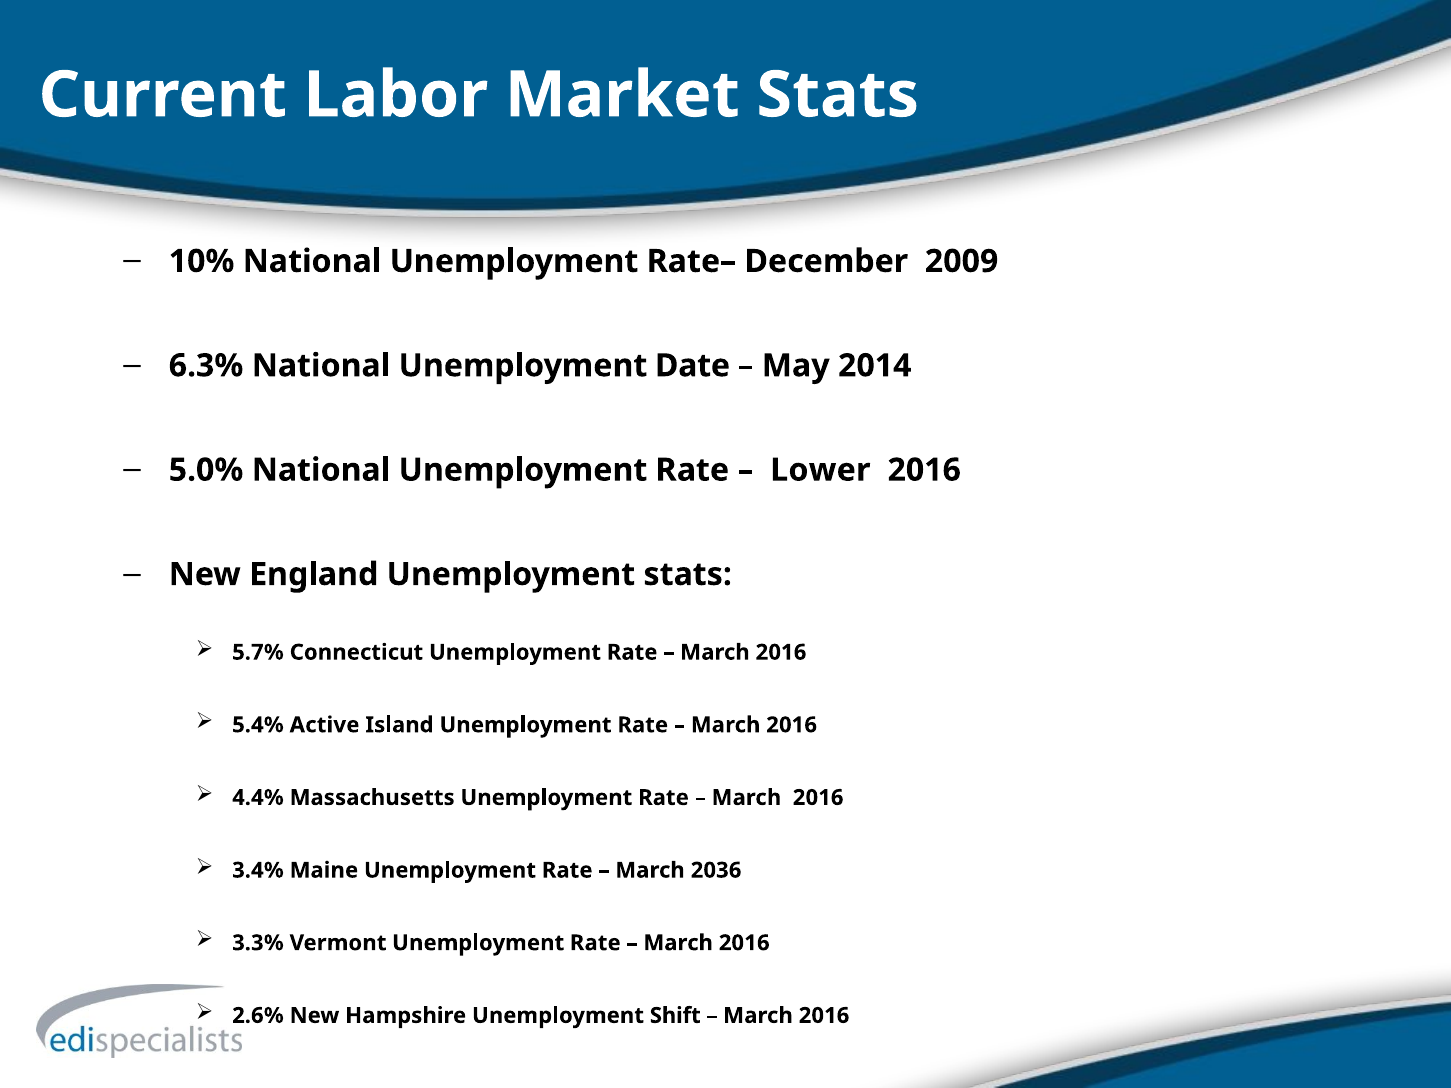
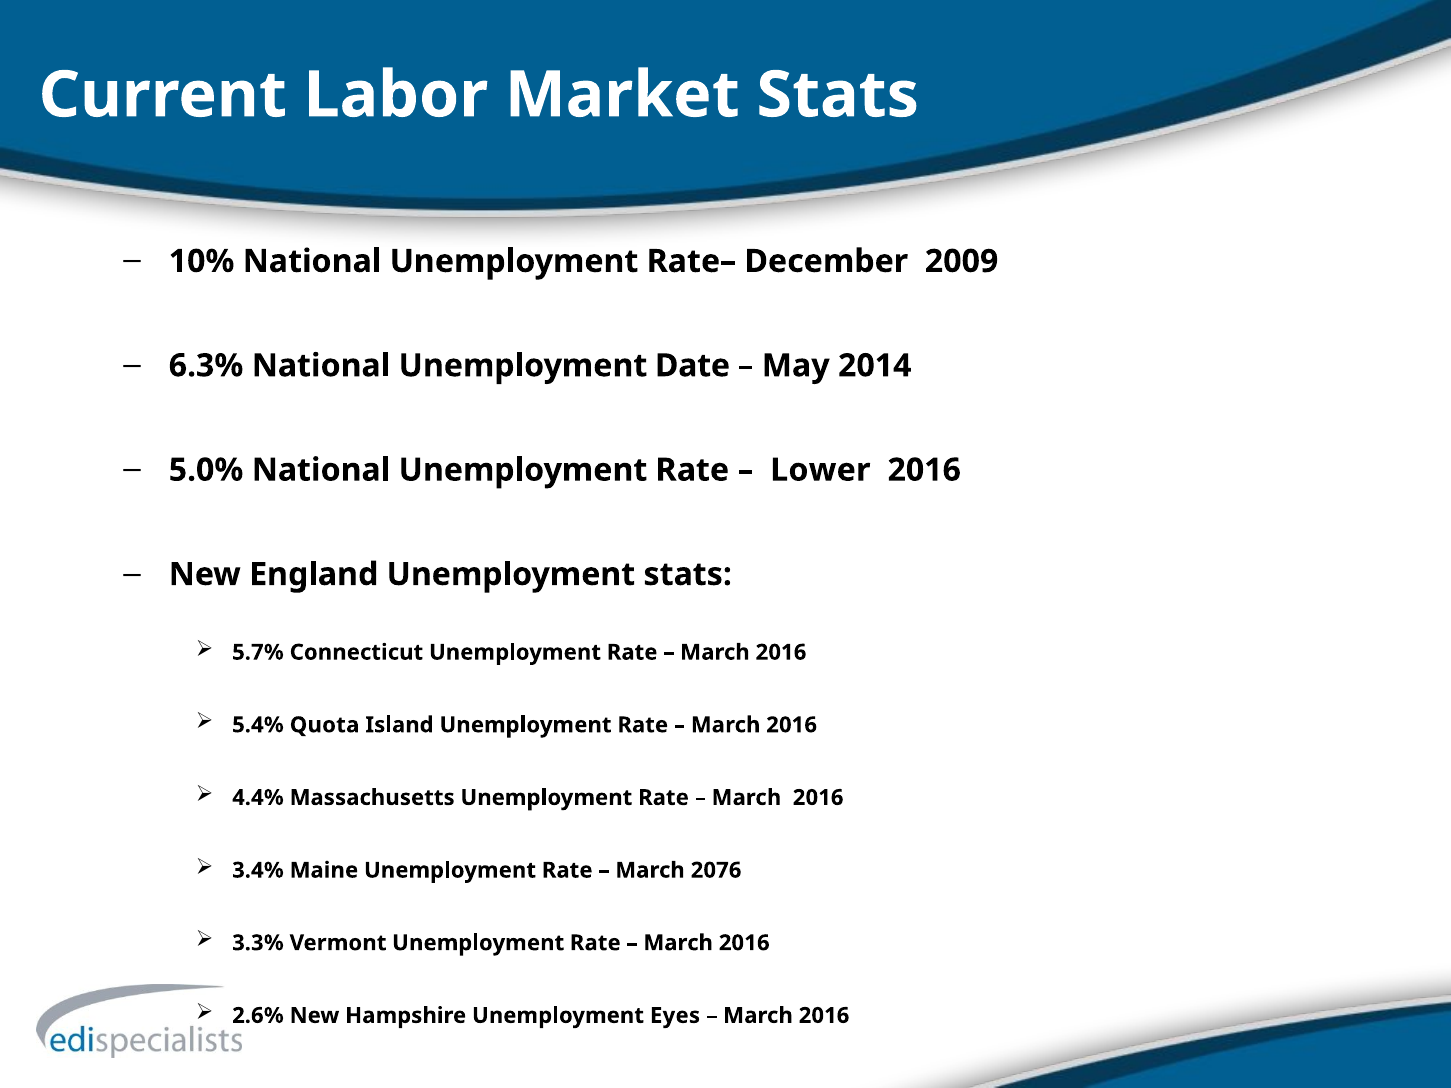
Active: Active -> Quota
2036: 2036 -> 2076
Shift: Shift -> Eyes
